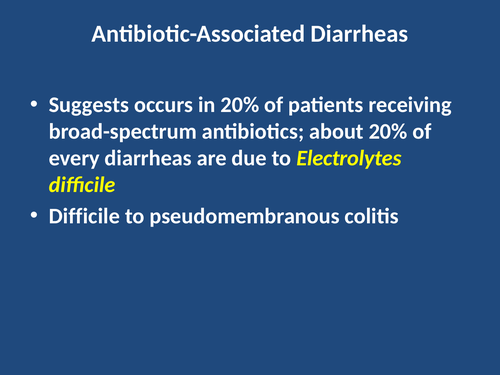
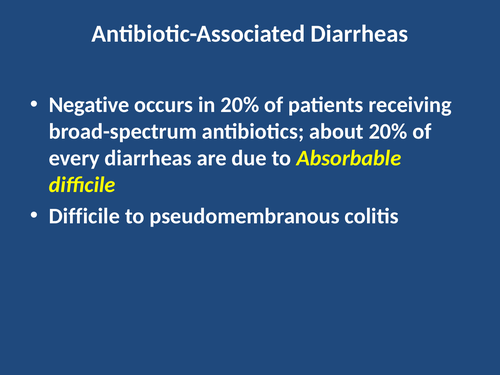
Suggests: Suggests -> Negative
Electrolytes: Electrolytes -> Absorbable
